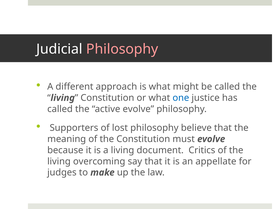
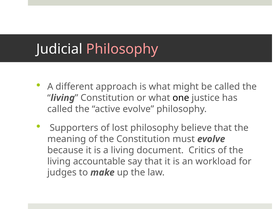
one colour: blue -> black
overcoming: overcoming -> accountable
appellate: appellate -> workload
